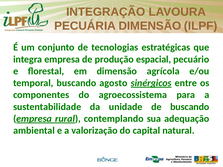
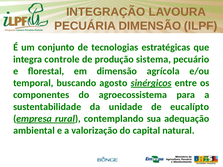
integra empresa: empresa -> controle
espacial: espacial -> sistema
de buscando: buscando -> eucalípto
